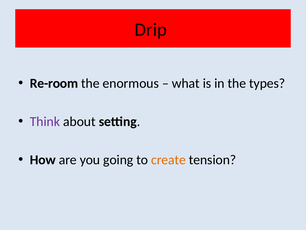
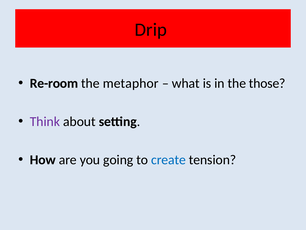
enormous: enormous -> metaphor
types: types -> those
create colour: orange -> blue
